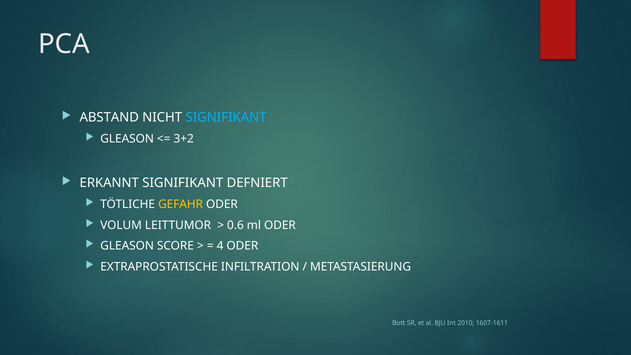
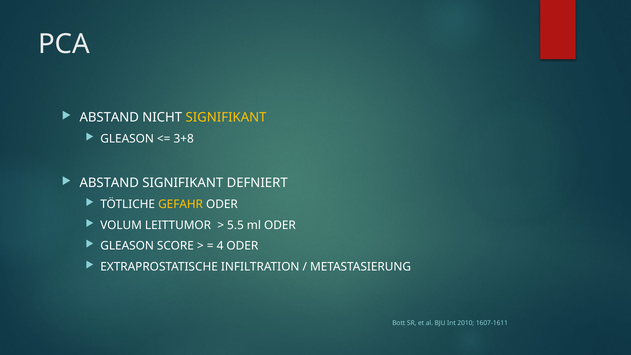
SIGNIFIKANT at (226, 117) colour: light blue -> yellow
3+2: 3+2 -> 3+8
ERKANNT at (109, 183): ERKANNT -> ABSTAND
0.6: 0.6 -> 5.5
